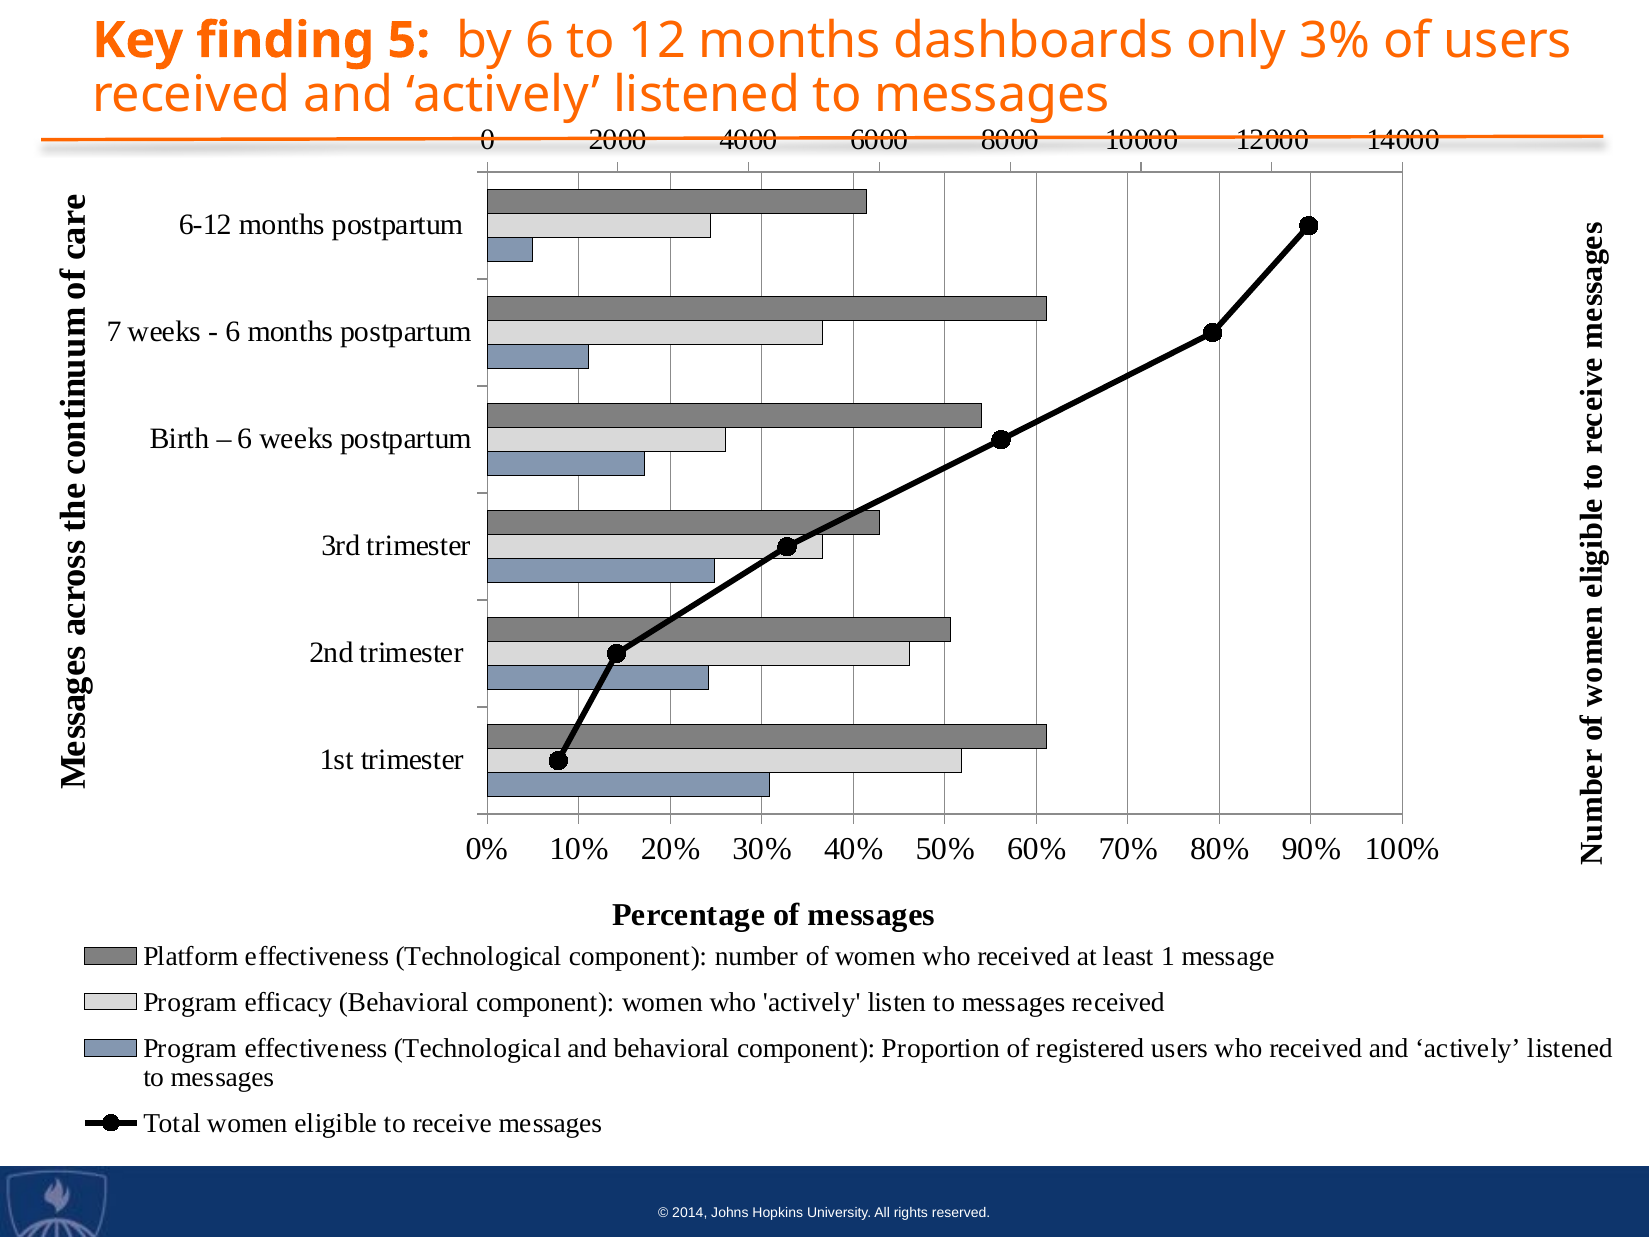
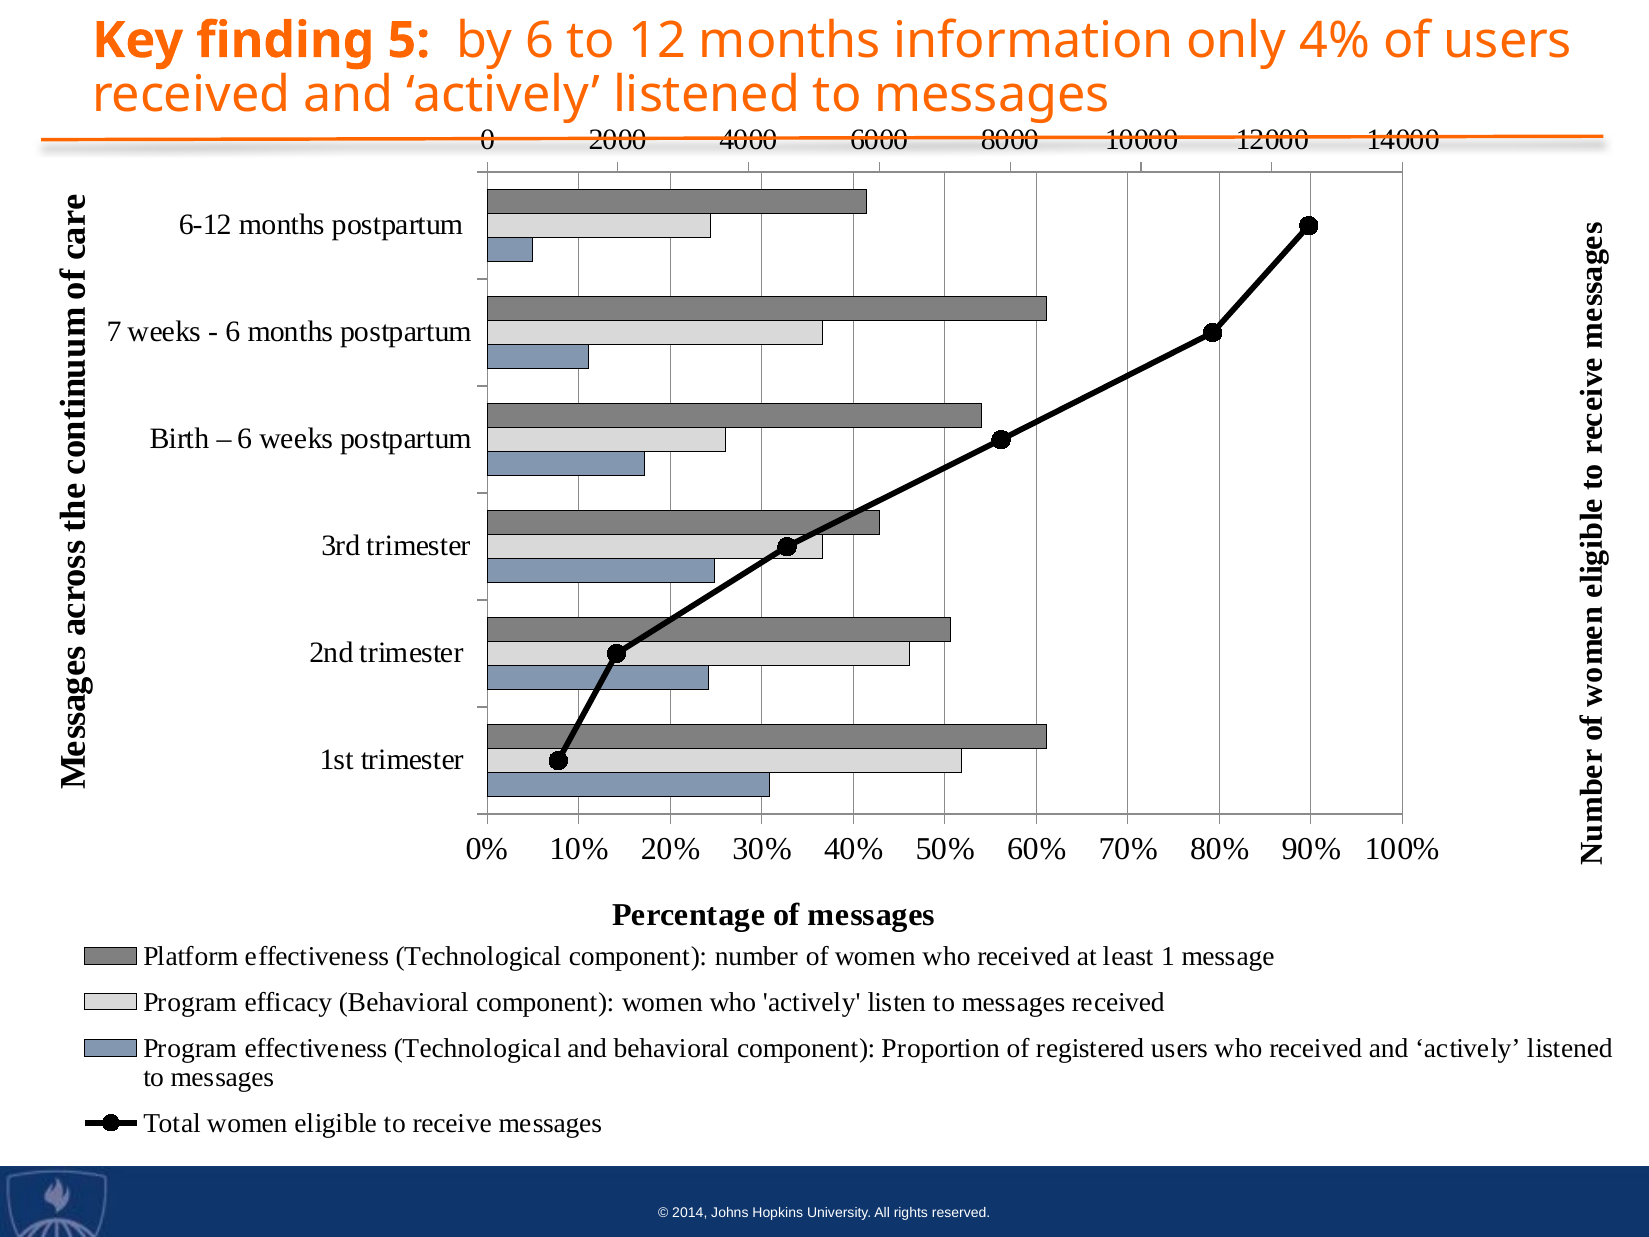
dashboards: dashboards -> information
3%: 3% -> 4%
